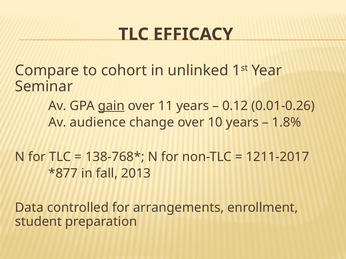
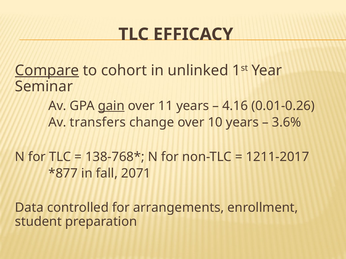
Compare underline: none -> present
0.12: 0.12 -> 4.16
audience: audience -> transfers
1.8%: 1.8% -> 3.6%
2013: 2013 -> 2071
